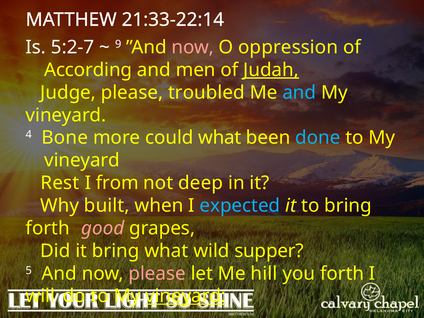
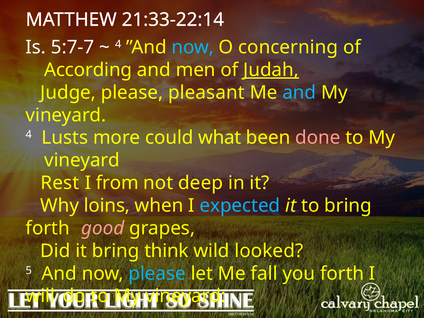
5:2-7: 5:2-7 -> 5:7-7
9 at (118, 44): 9 -> 4
now at (193, 47) colour: pink -> light blue
oppression: oppression -> concerning
troubled: troubled -> pleasant
Bone: Bone -> Lusts
done colour: light blue -> pink
built: built -> loins
bring what: what -> think
supper: supper -> looked
please at (157, 273) colour: pink -> light blue
hill: hill -> fall
vineyard at (186, 296) underline: present -> none
